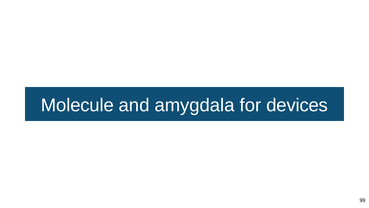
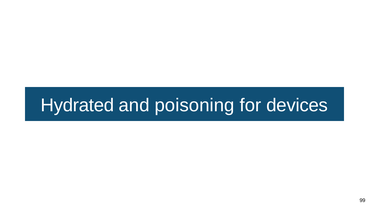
Molecule: Molecule -> Hydrated
amygdala: amygdala -> poisoning
